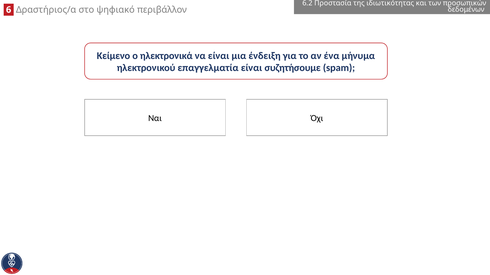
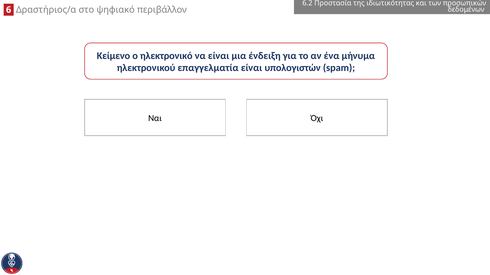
ηλεκτρονικά: ηλεκτρονικά -> ηλεκτρονικό
συζητήσουμε: συζητήσουμε -> υπολογιστών
